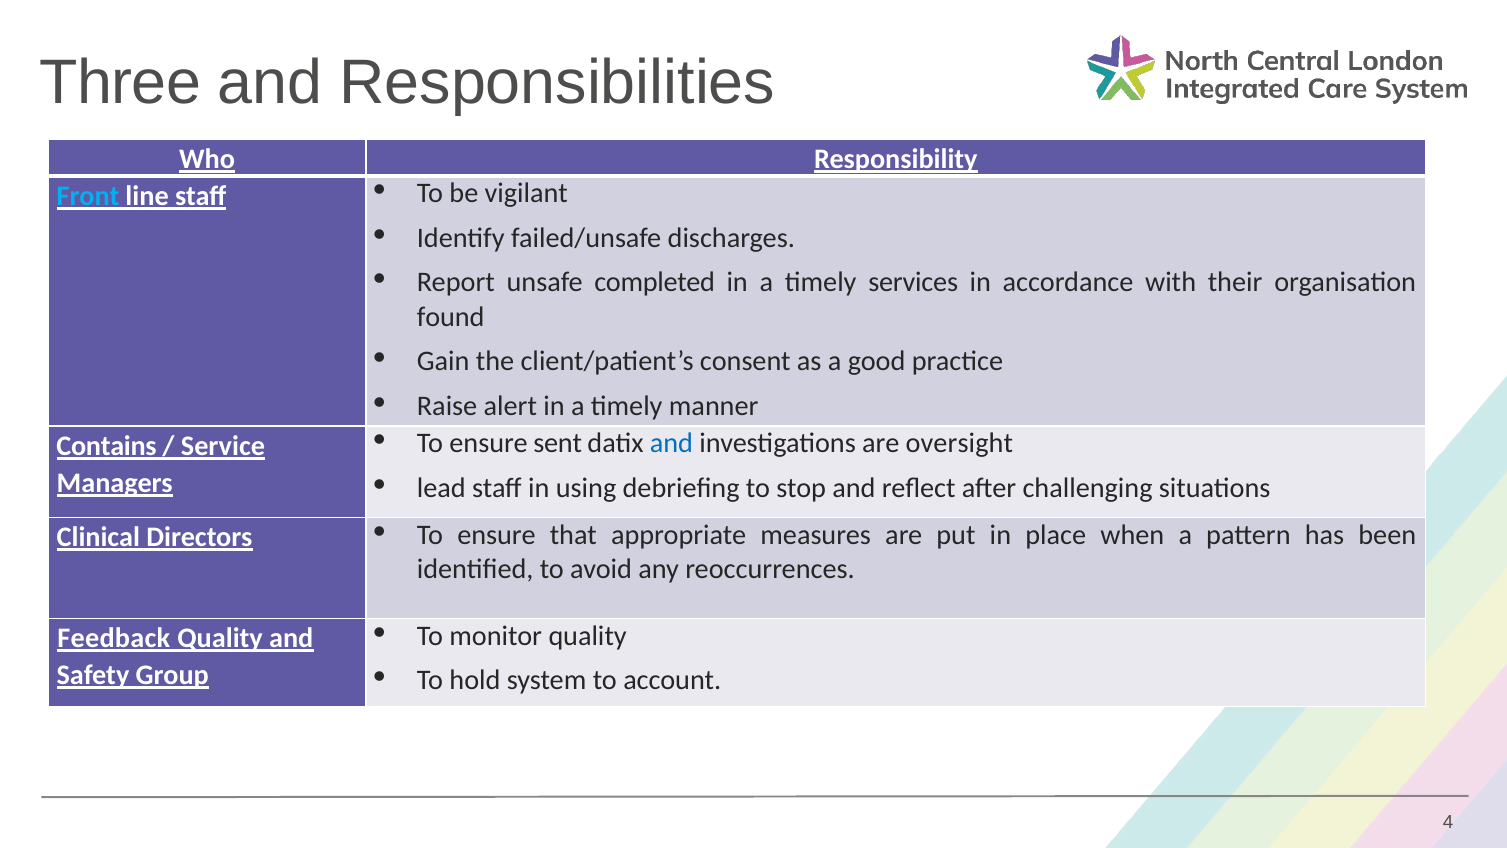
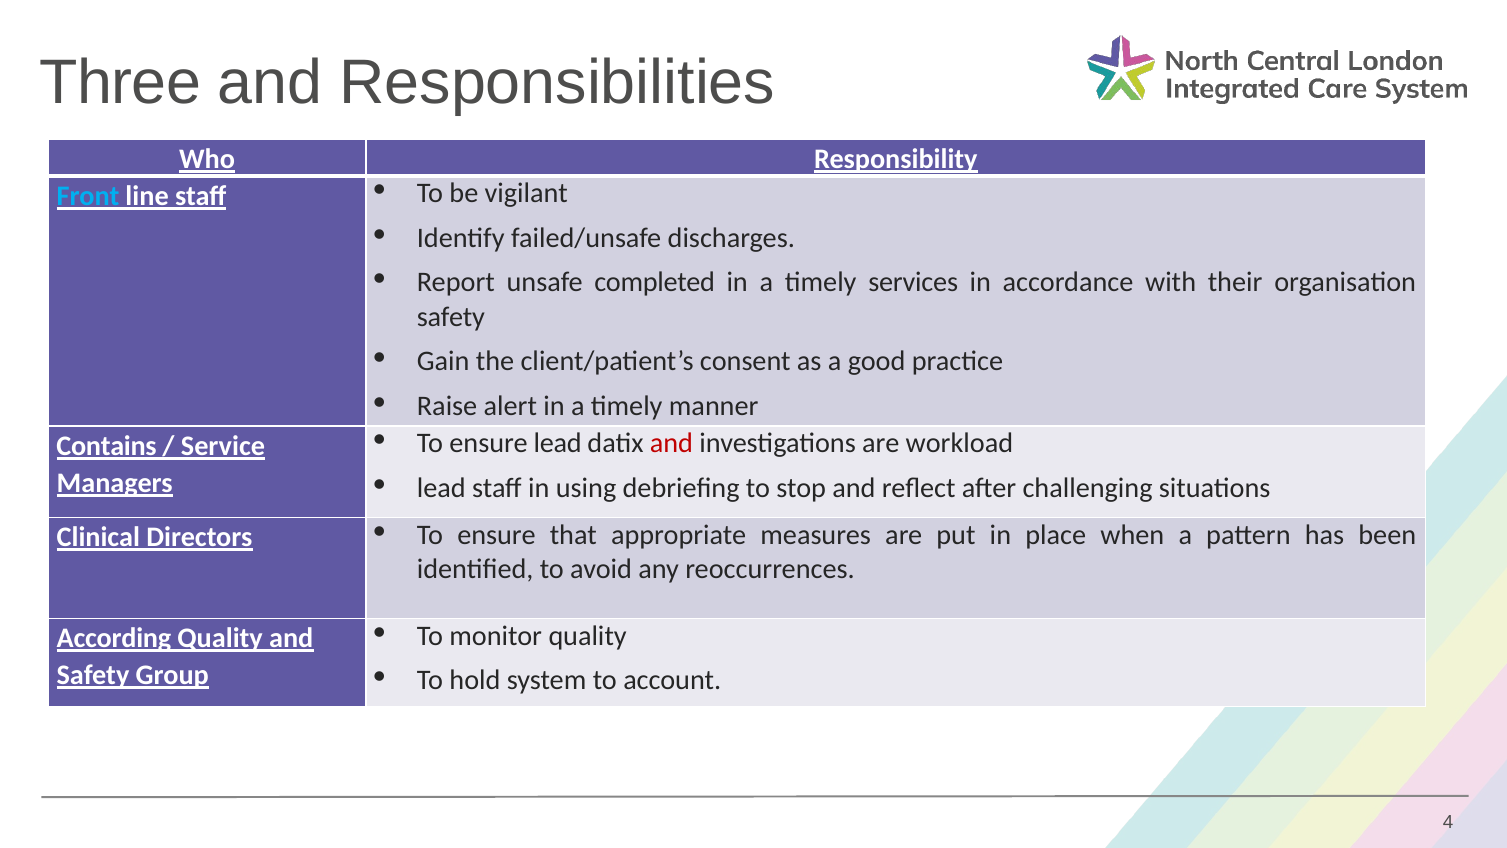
found at (451, 317): found -> safety
ensure sent: sent -> lead
and at (671, 443) colour: blue -> red
oversight: oversight -> workload
Feedback: Feedback -> According
